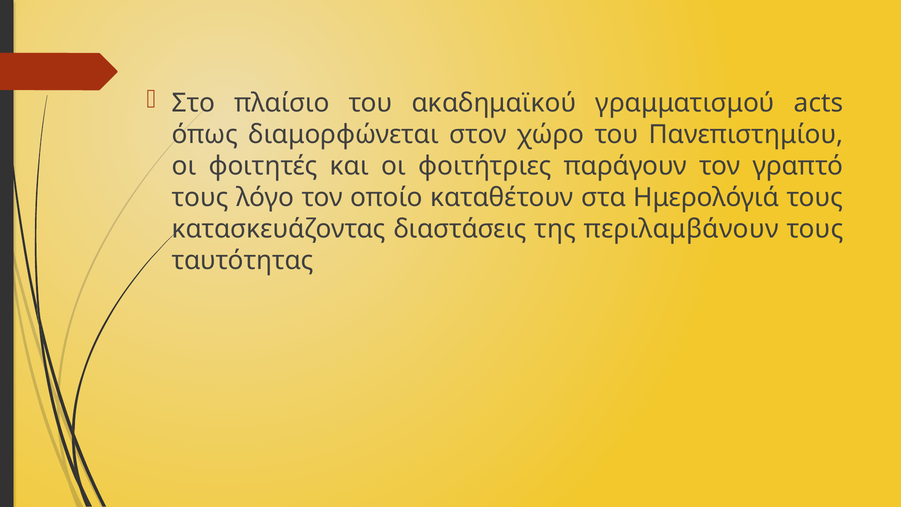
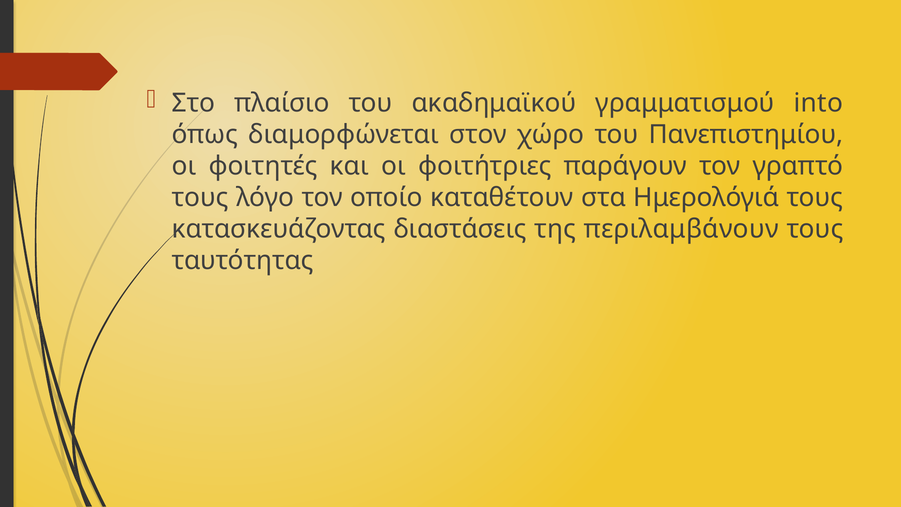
acts: acts -> into
